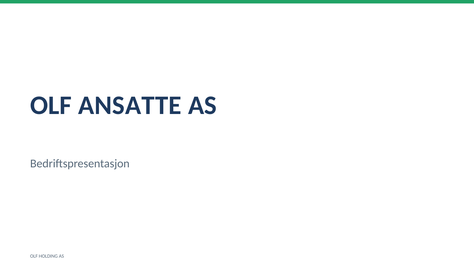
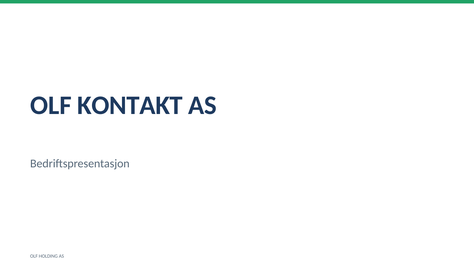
ANSATTE: ANSATTE -> KONTAKT
